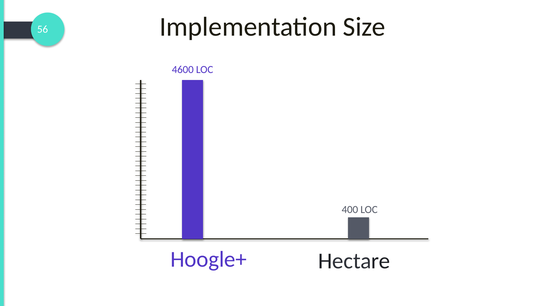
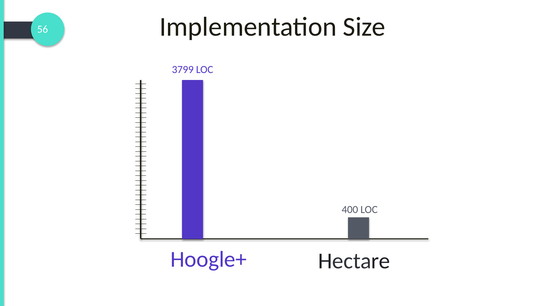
4600: 4600 -> 3799
